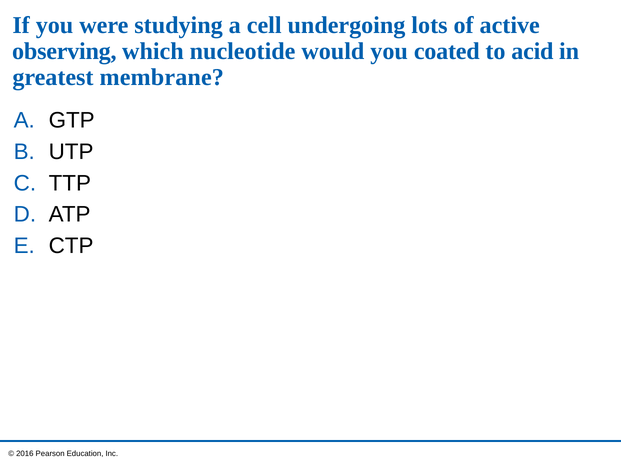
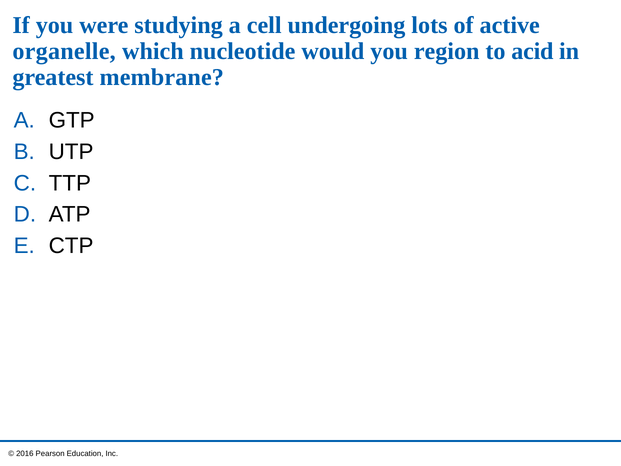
observing: observing -> organelle
coated: coated -> region
